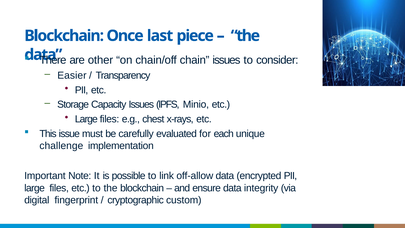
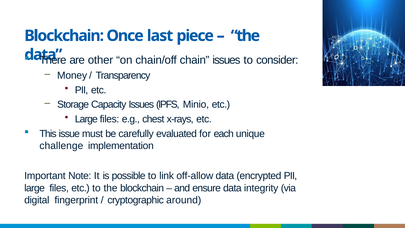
Easier: Easier -> Money
custom: custom -> around
